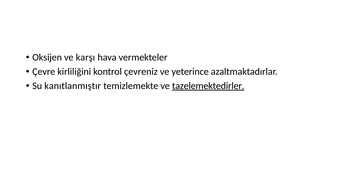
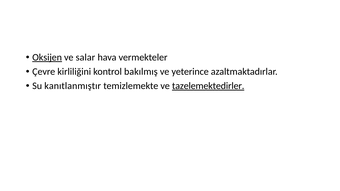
Oksijen underline: none -> present
karşı: karşı -> salar
çevreniz: çevreniz -> bakılmış
